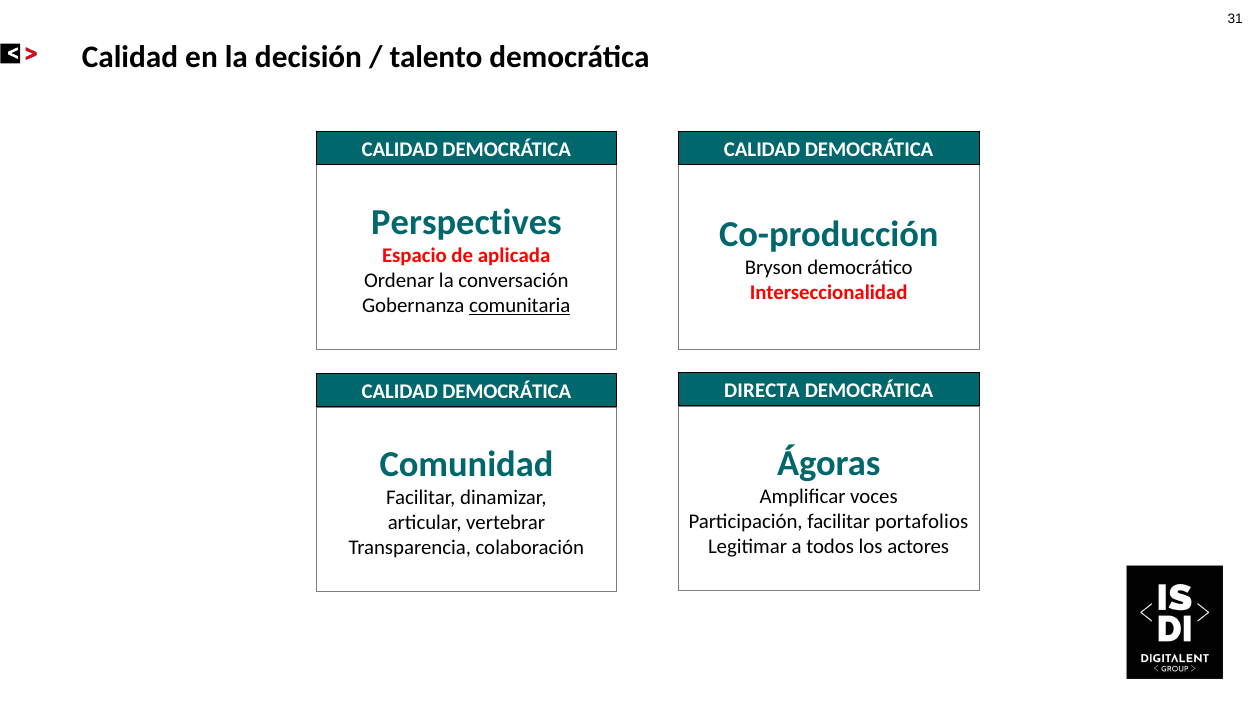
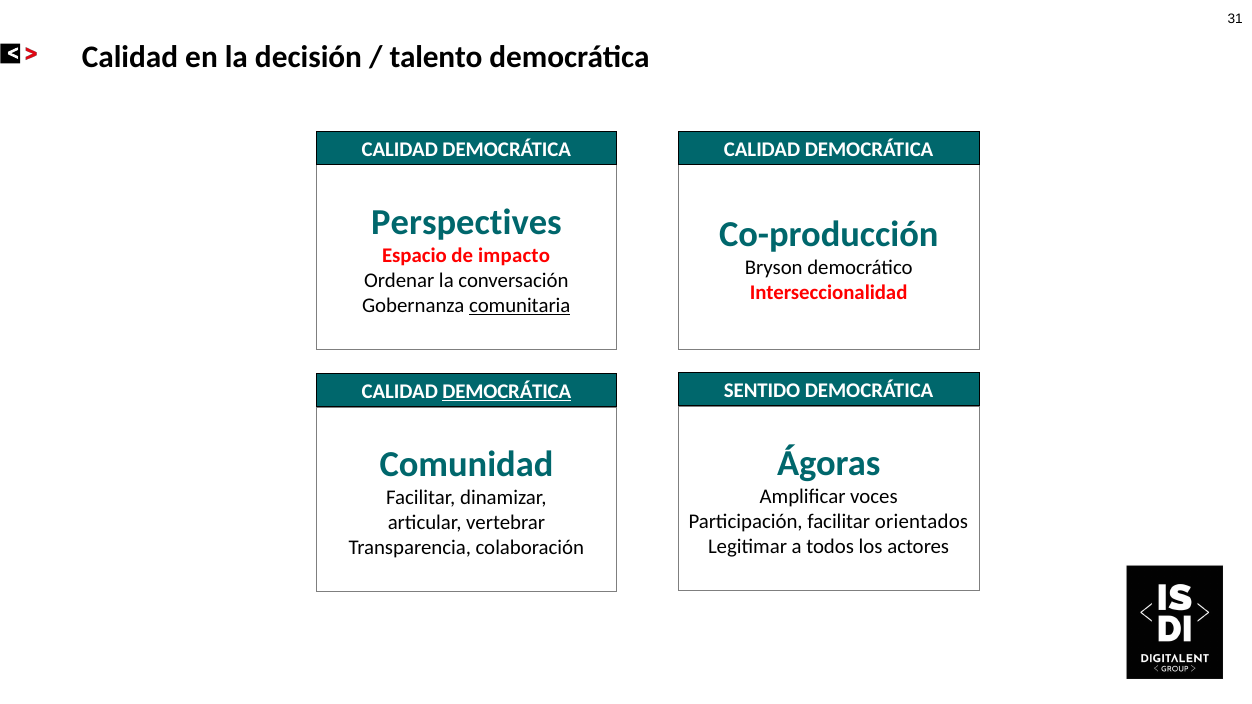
aplicada: aplicada -> impacto
DIRECTA: DIRECTA -> SENTIDO
DEMOCRÁTICA at (507, 392) underline: none -> present
portafolios: portafolios -> orientados
